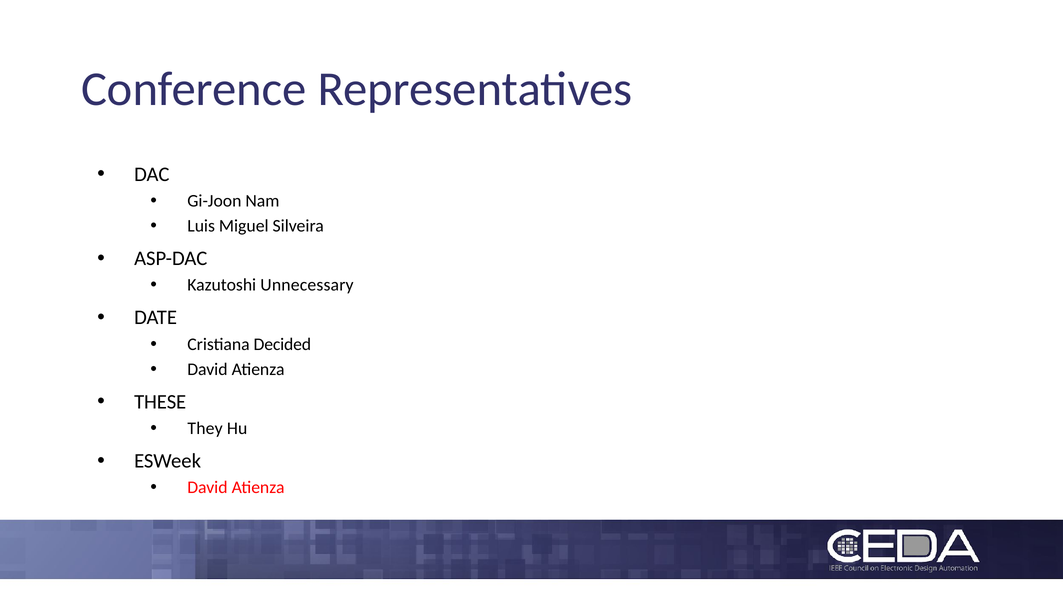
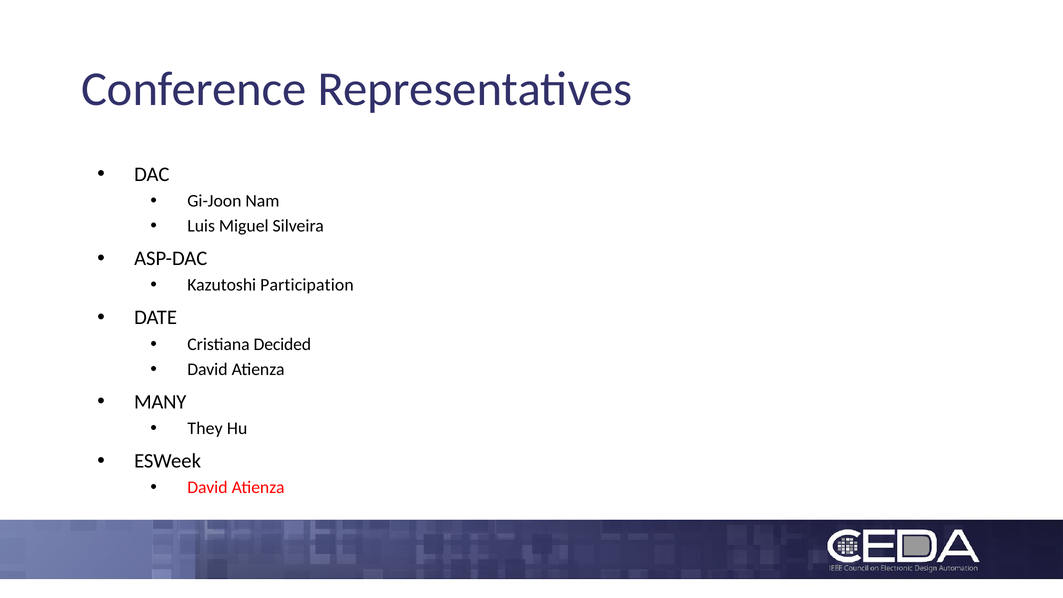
Unnecessary: Unnecessary -> Participation
THESE: THESE -> MANY
